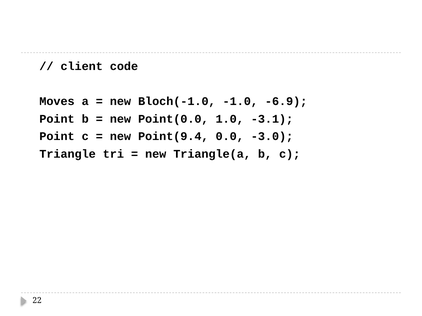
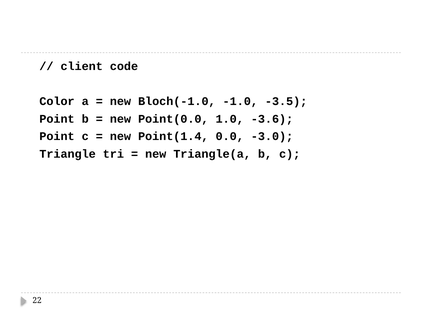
Moves: Moves -> Color
-6.9: -6.9 -> -3.5
-3.1: -3.1 -> -3.6
Point(9.4: Point(9.4 -> Point(1.4
